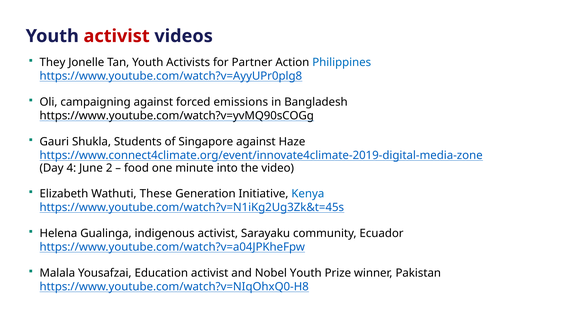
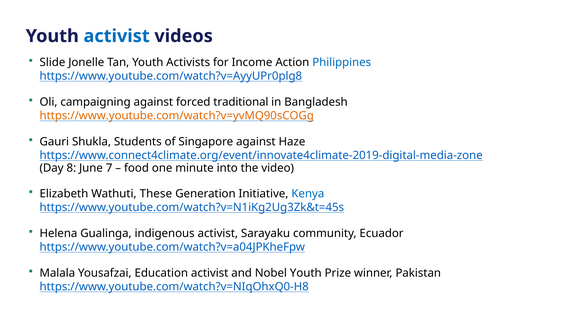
activist at (117, 36) colour: red -> blue
They: They -> Slide
Partner: Partner -> Income
emissions: emissions -> traditional
https://www.youtube.com/watch?v=yvMQ90sCOGg colour: black -> orange
4: 4 -> 8
2: 2 -> 7
